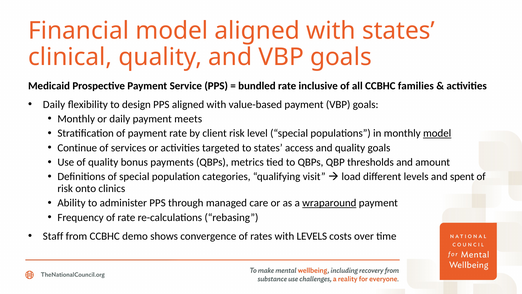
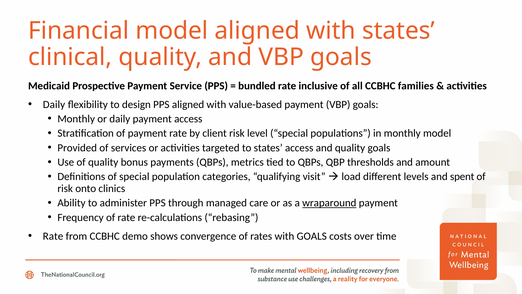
payment meets: meets -> access
model at (437, 133) underline: present -> none
Continue: Continue -> Provided
Staff at (53, 236): Staff -> Rate
with LEVELS: LEVELS -> GOALS
